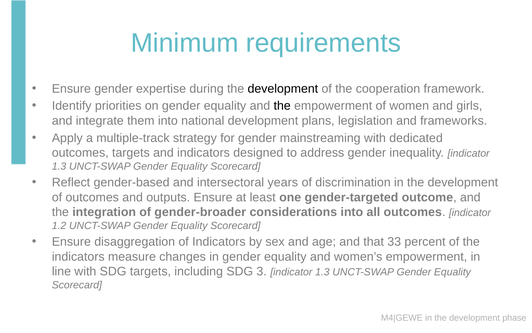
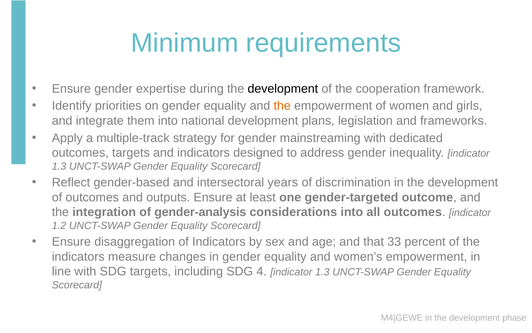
the at (282, 106) colour: black -> orange
gender-broader: gender-broader -> gender-analysis
3: 3 -> 4
